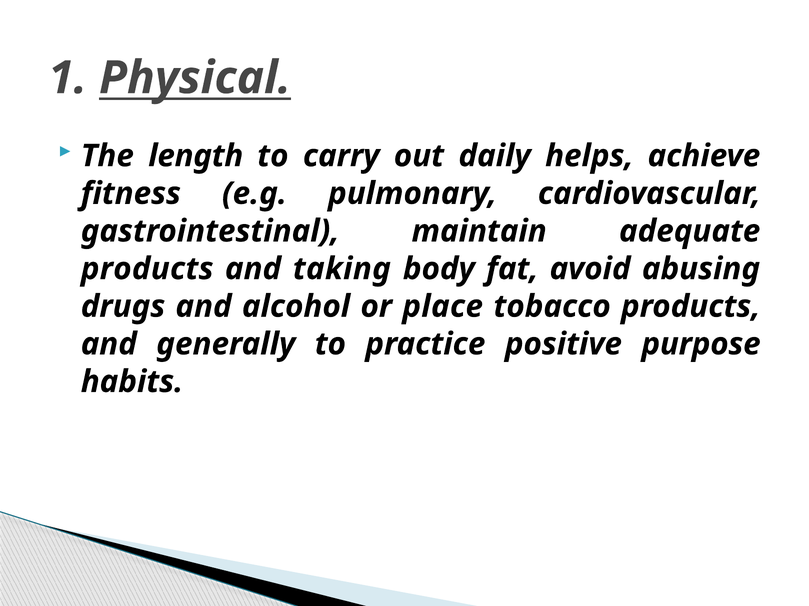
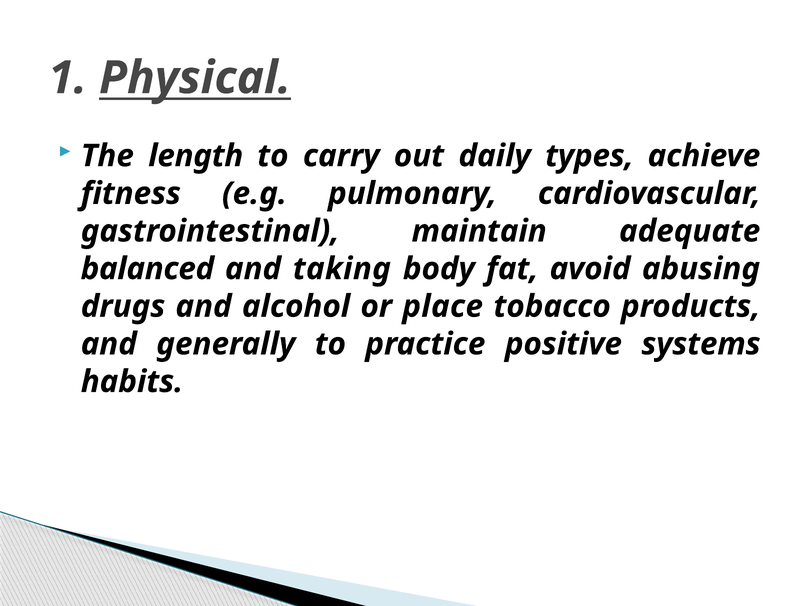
helps: helps -> types
products at (147, 269): products -> balanced
purpose: purpose -> systems
